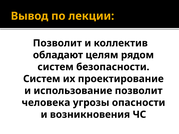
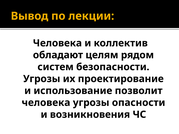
Позволит at (57, 43): Позволит -> Человека
Систем at (42, 79): Систем -> Угрозы
